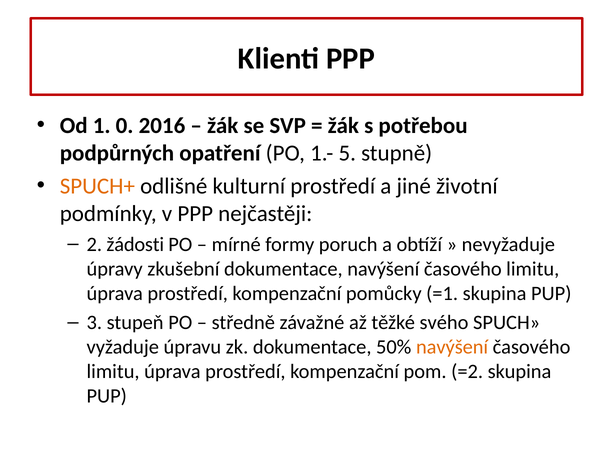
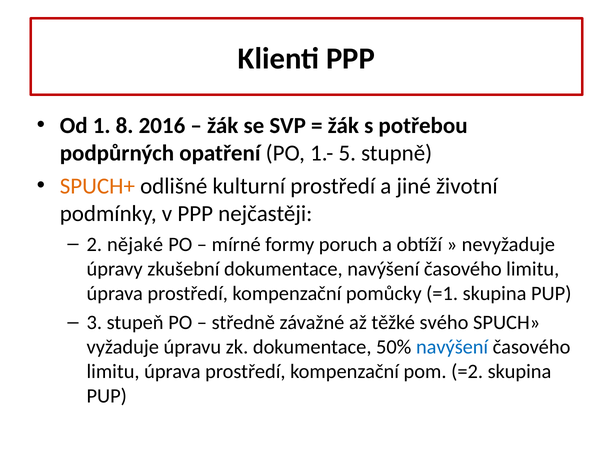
0: 0 -> 8
žádosti: žádosti -> nějaké
navýšení at (452, 348) colour: orange -> blue
